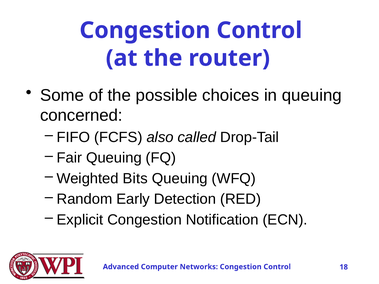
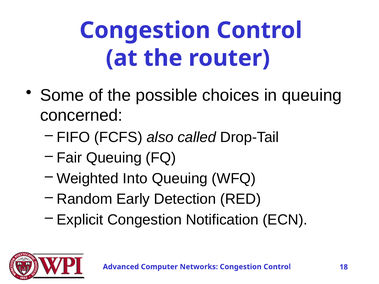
Bits: Bits -> Into
